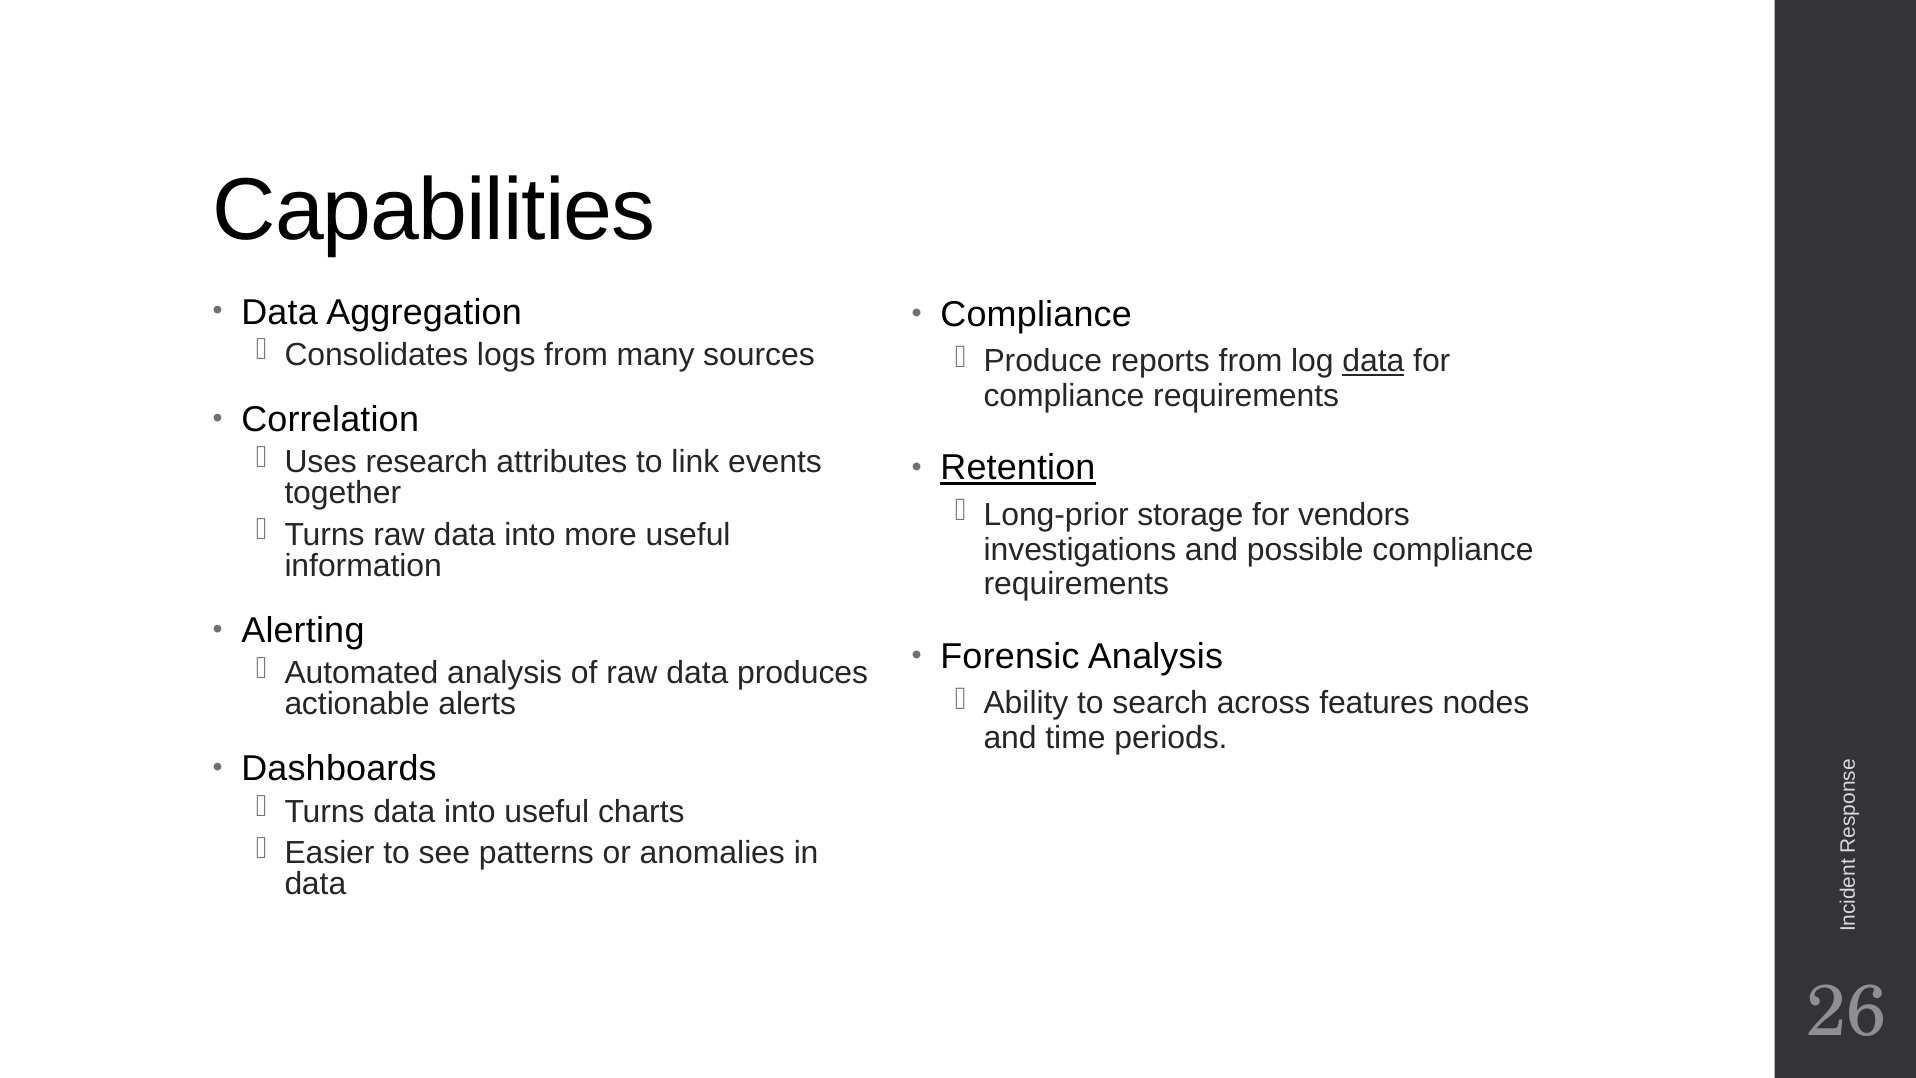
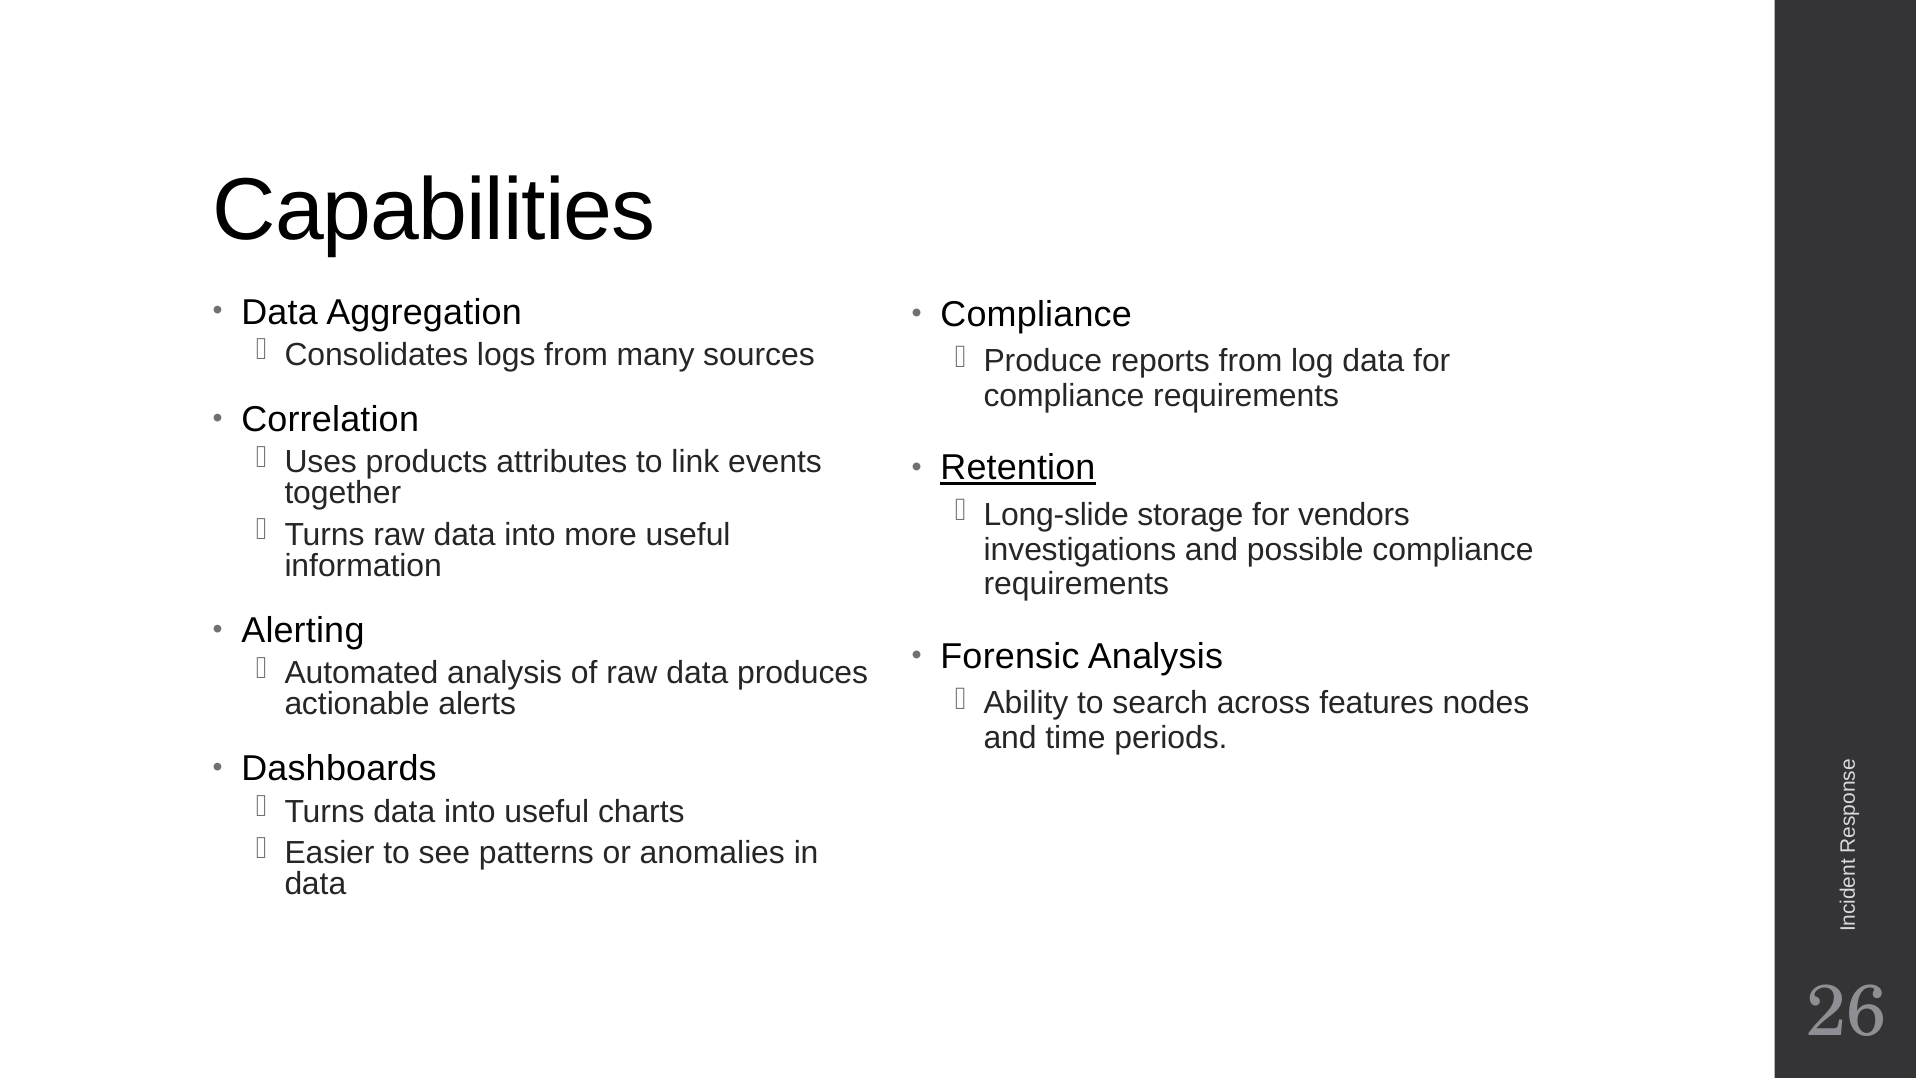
data at (1373, 361) underline: present -> none
research: research -> products
Long-prior: Long-prior -> Long-slide
